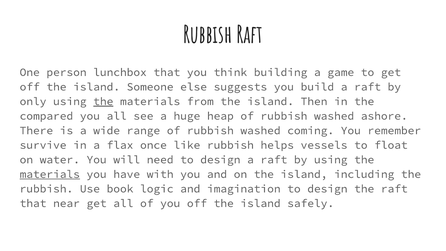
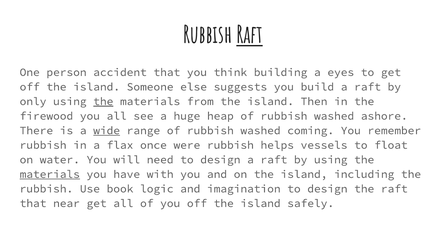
Raft at (250, 35) underline: none -> present
lunchbox: lunchbox -> accident
game: game -> eyes
compared: compared -> firewood
wide underline: none -> present
survive at (43, 145): survive -> rubbish
like: like -> were
